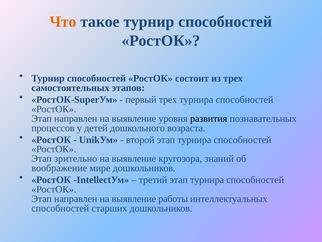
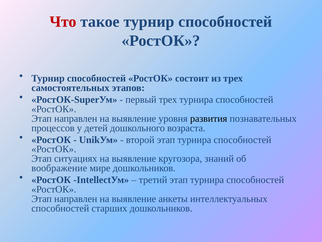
Что colour: orange -> red
зрительно: зрительно -> ситуациях
работы: работы -> анкеты
